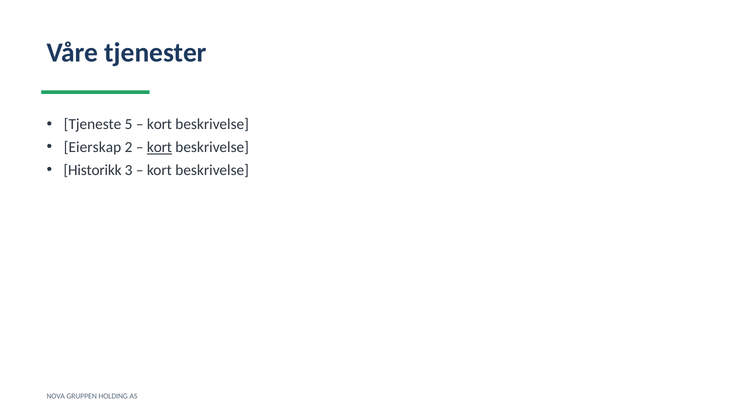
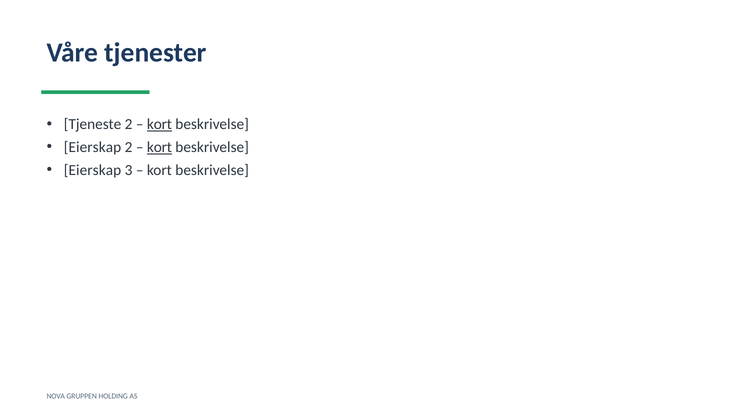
Tjeneste 5: 5 -> 2
kort at (159, 124) underline: none -> present
Historikk at (93, 170): Historikk -> Eierskap
